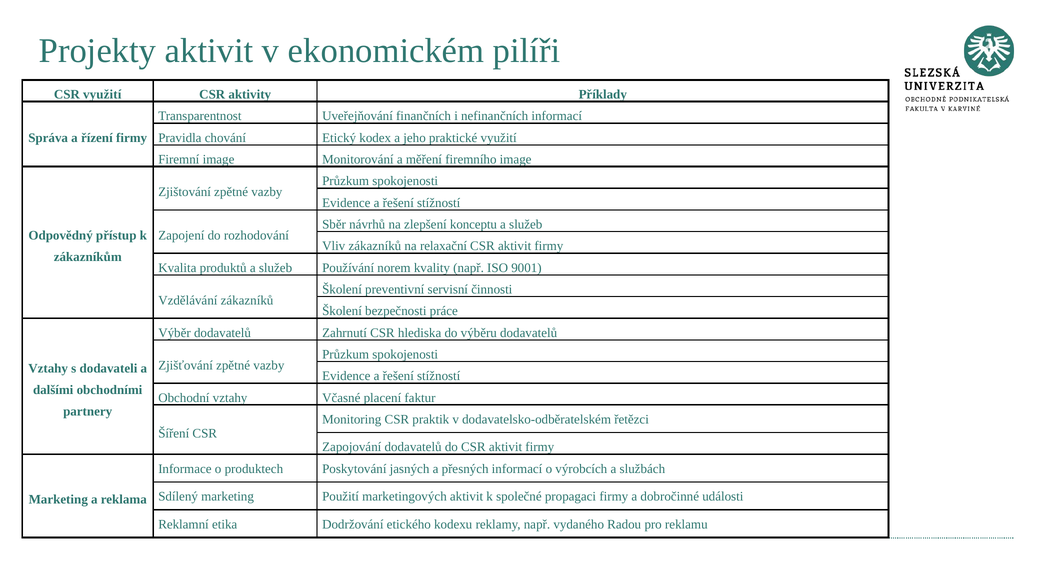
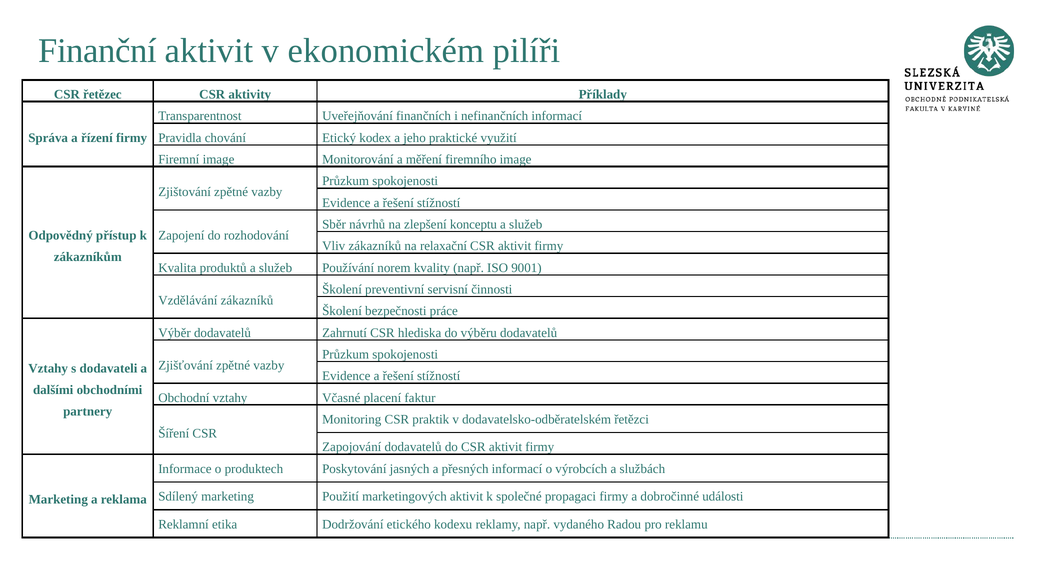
Projekty: Projekty -> Finanční
CSR využití: využití -> řetězec
